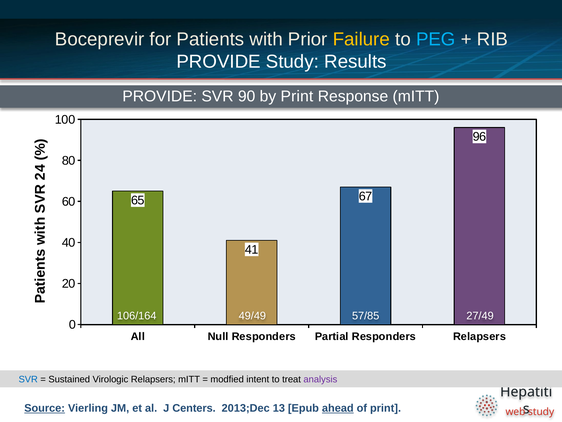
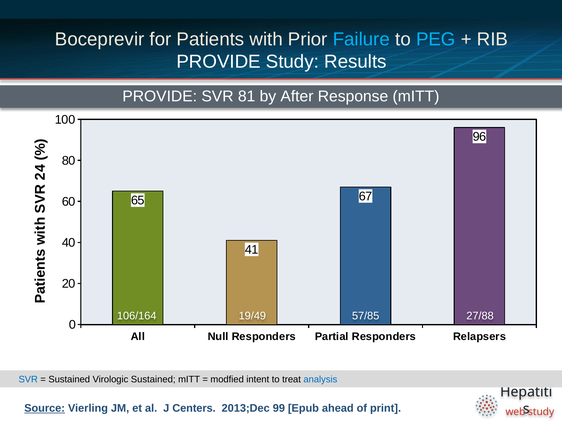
Failure colour: yellow -> light blue
90: 90 -> 81
by Print: Print -> After
49/49: 49/49 -> 19/49
27/49: 27/49 -> 27/88
Virologic Relapsers: Relapsers -> Sustained
analysis colour: purple -> blue
13: 13 -> 99
ahead underline: present -> none
